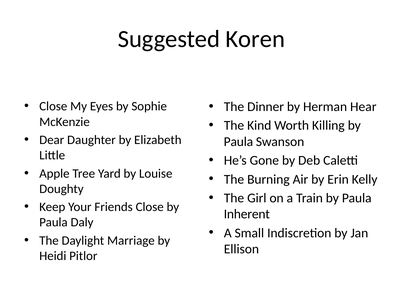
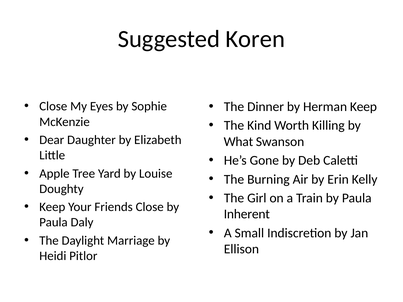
Herman Hear: Hear -> Keep
Paula at (238, 142): Paula -> What
